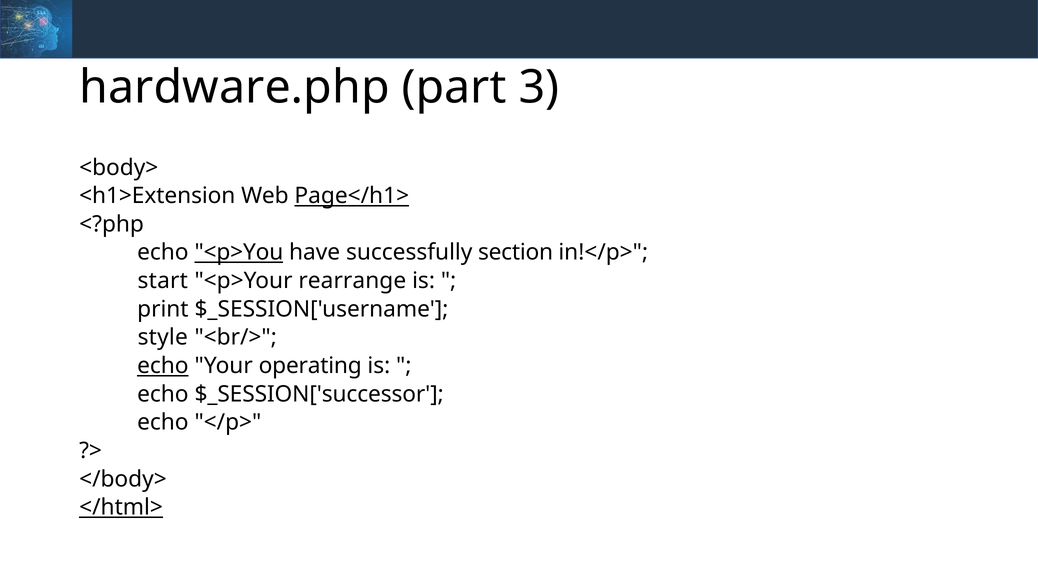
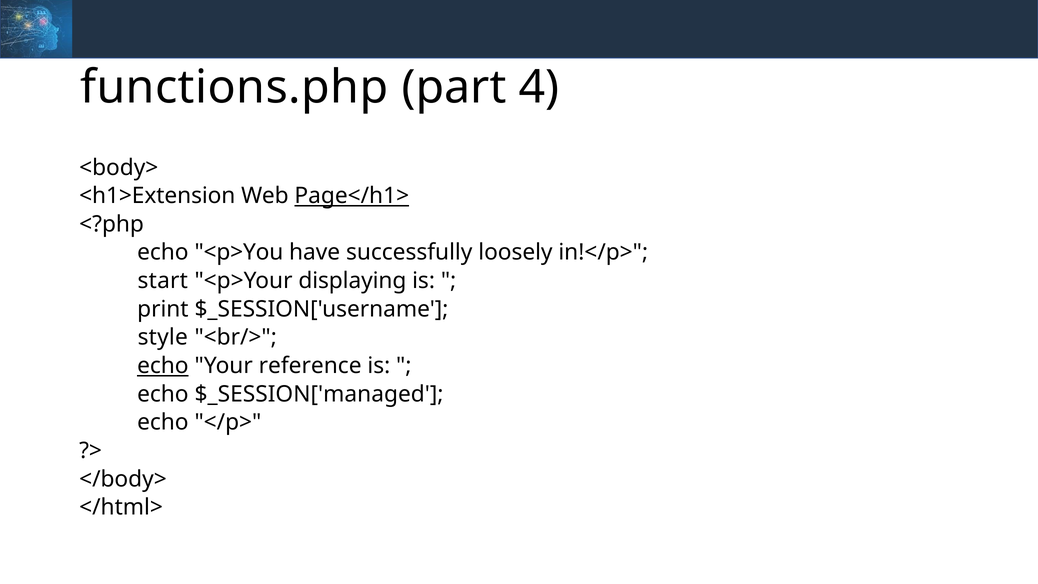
hardware.php: hardware.php -> functions.php
3: 3 -> 4
<p>You underline: present -> none
section: section -> loosely
rearrange: rearrange -> displaying
operating: operating -> reference
$_SESSION['successor: $_SESSION['successor -> $_SESSION['managed
</html> underline: present -> none
